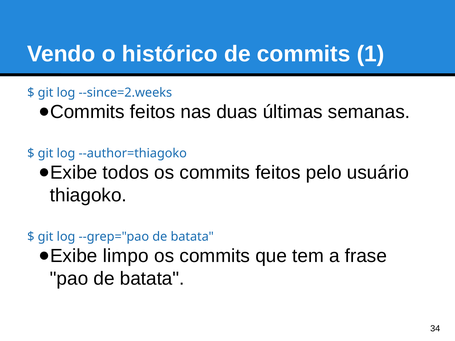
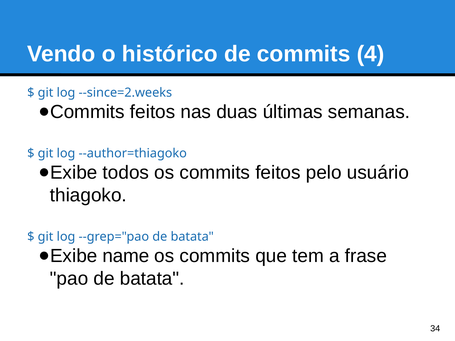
1: 1 -> 4
limpo: limpo -> name
